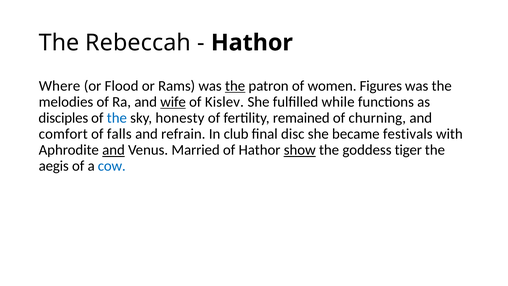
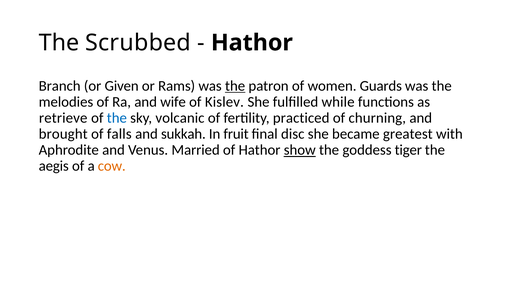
Rebeccah: Rebeccah -> Scrubbed
Where: Where -> Branch
Flood: Flood -> Given
Figures: Figures -> Guards
wife underline: present -> none
disciples: disciples -> retrieve
honesty: honesty -> volcanic
remained: remained -> practiced
comfort: comfort -> brought
refrain: refrain -> sukkah
club: club -> fruit
festivals: festivals -> greatest
and at (113, 150) underline: present -> none
cow colour: blue -> orange
